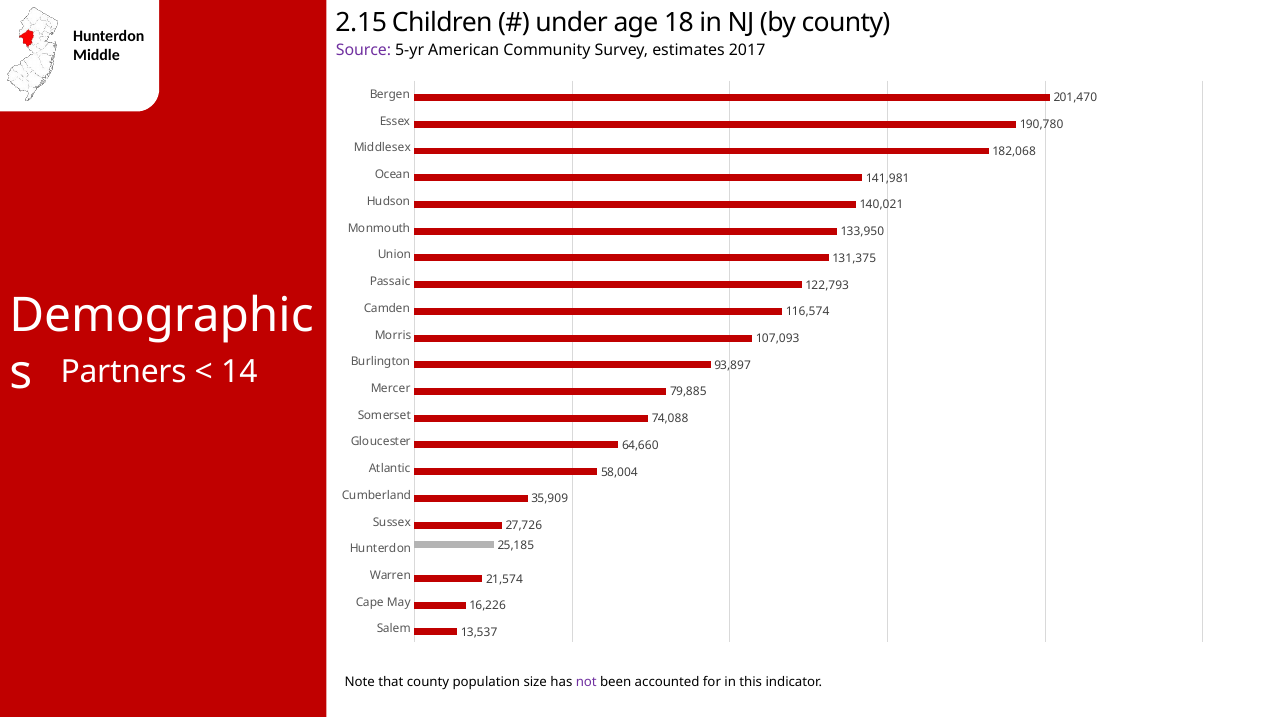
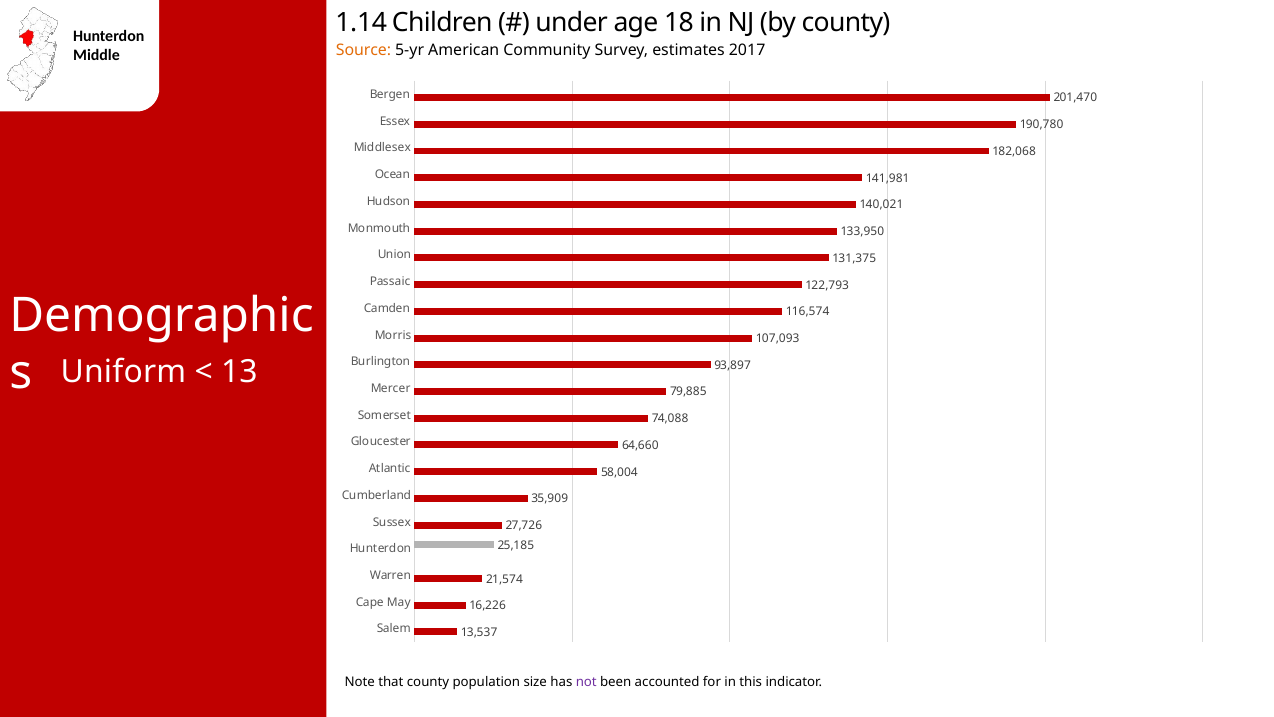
2.15: 2.15 -> 1.14
Source colour: purple -> orange
Partners: Partners -> Uniform
14: 14 -> 13
